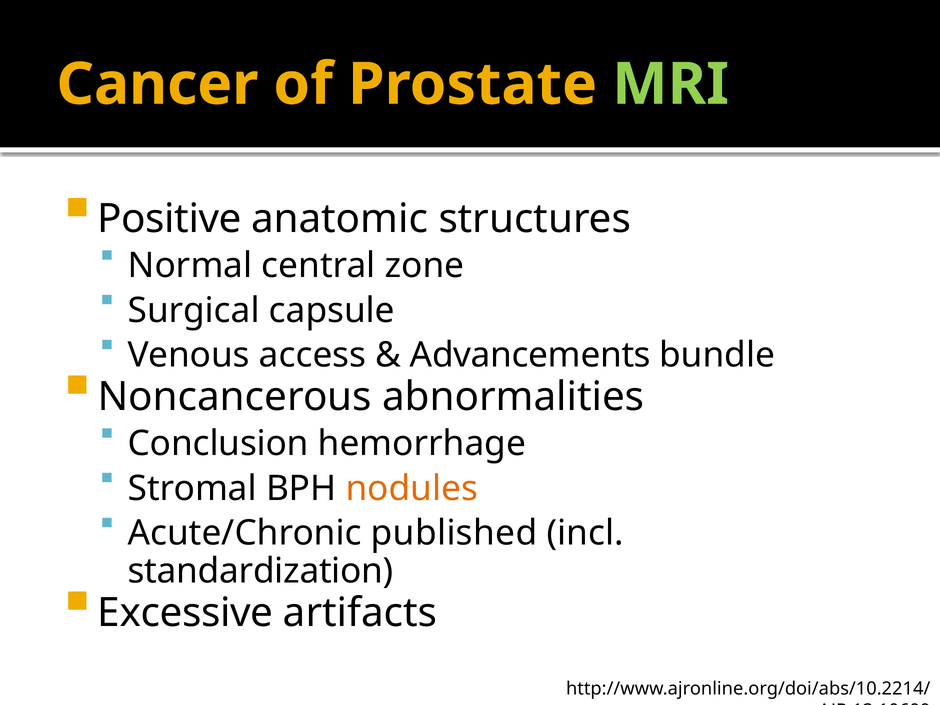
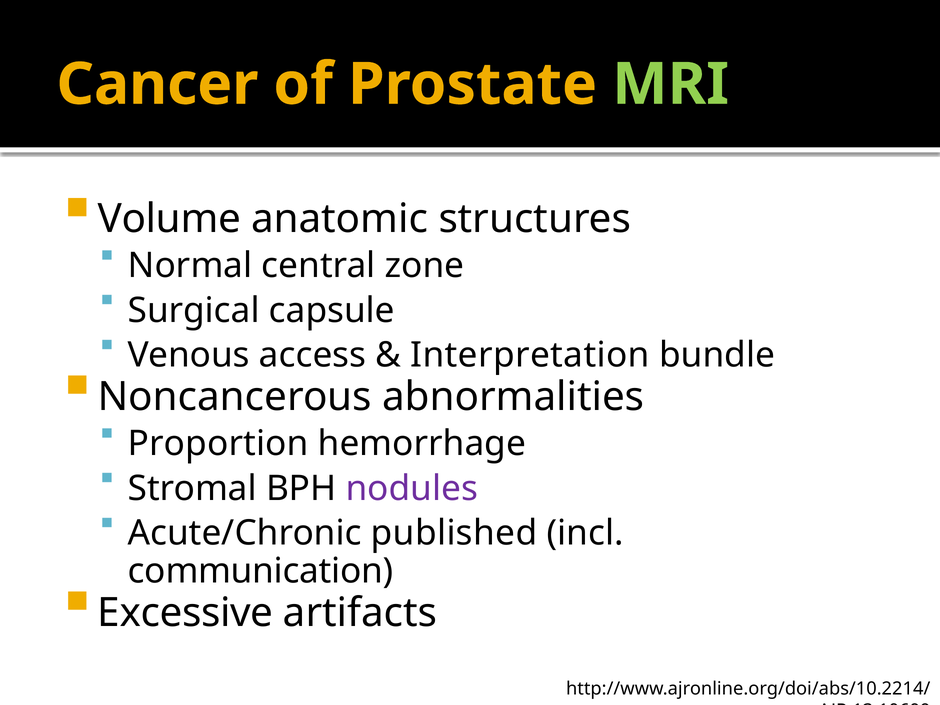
Positive: Positive -> Volume
Advancements: Advancements -> Interpretation
Conclusion: Conclusion -> Proportion
nodules colour: orange -> purple
standardization: standardization -> communication
